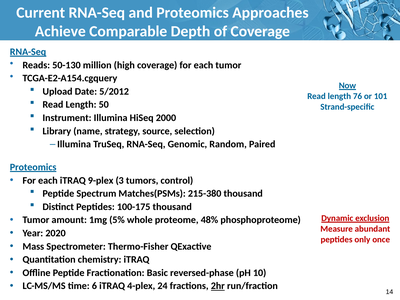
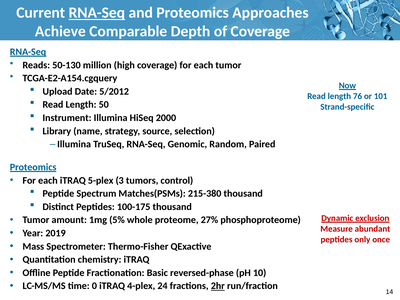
RNA-Seq at (97, 13) underline: none -> present
9-plex: 9-plex -> 5-plex
48%: 48% -> 27%
2020: 2020 -> 2019
6: 6 -> 0
